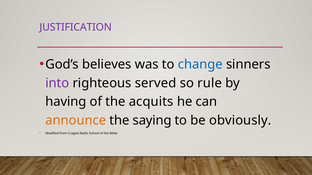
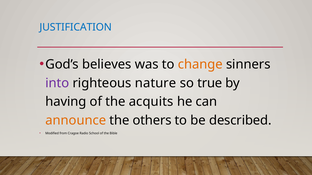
JUSTIFICATION colour: purple -> blue
change colour: blue -> orange
served: served -> nature
rule: rule -> true
saying: saying -> others
obviously: obviously -> described
